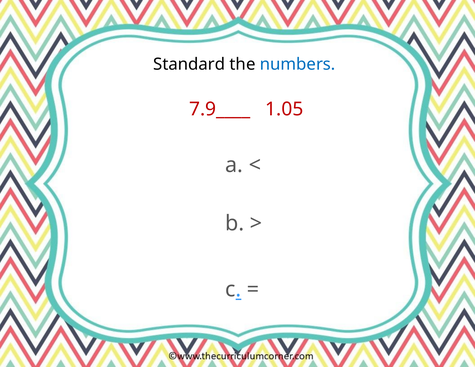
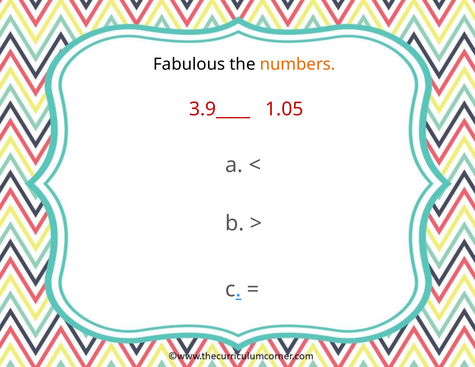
Standard: Standard -> Fabulous
numbers colour: blue -> orange
7.9____: 7.9____ -> 3.9____
